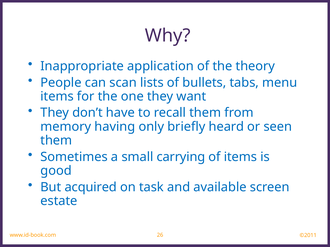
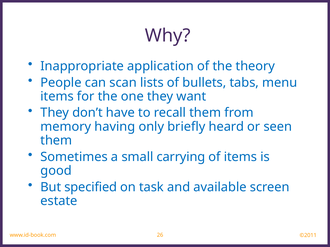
acquired: acquired -> specified
